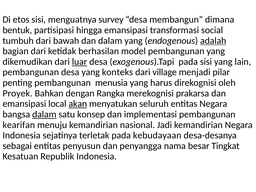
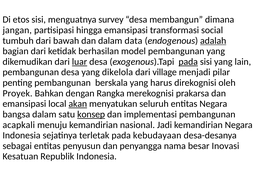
bentuk: bentuk -> jangan
dalam yang: yang -> data
pada at (188, 62) underline: none -> present
konteks: konteks -> dikelola
menusia: menusia -> berskala
dalam at (44, 114) underline: present -> none
konsep underline: none -> present
kearifan: kearifan -> acapkali
Tingkat: Tingkat -> Inovasi
